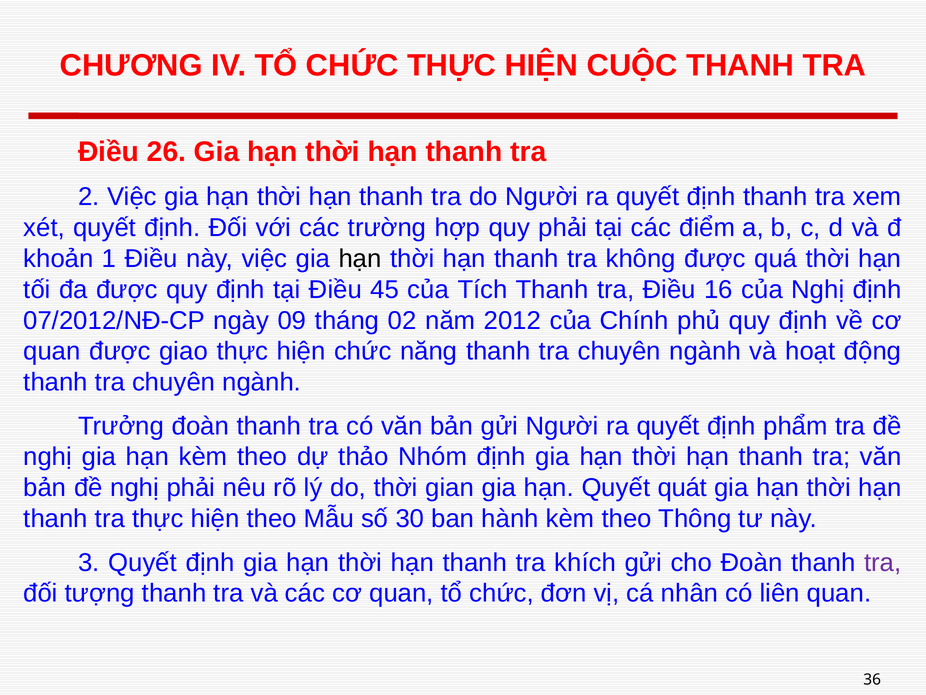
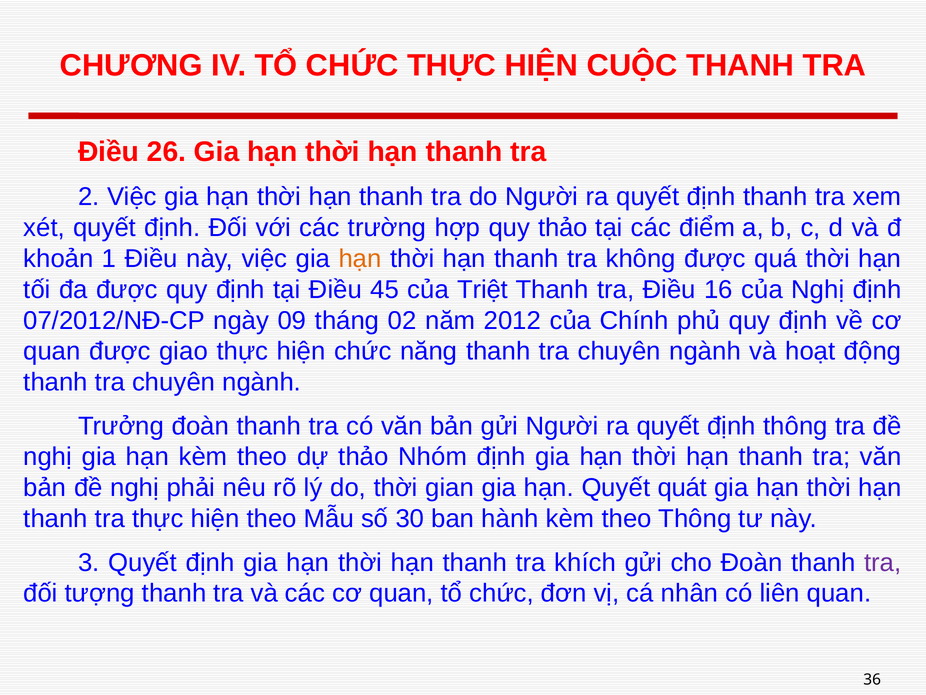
quy phải: phải -> thảo
hạn at (360, 259) colour: black -> orange
Tích: Tích -> Triệt
định phẩm: phẩm -> thông
